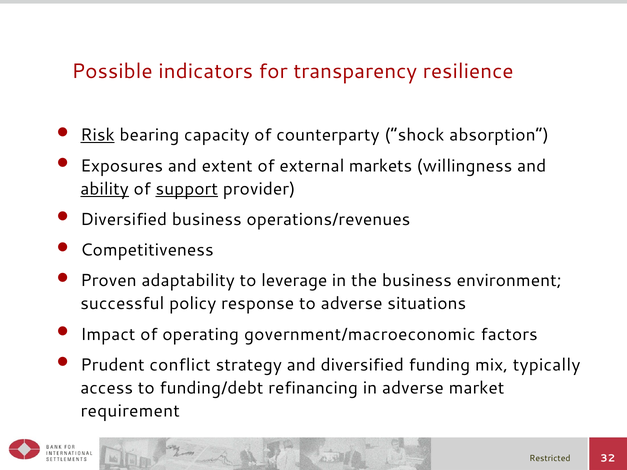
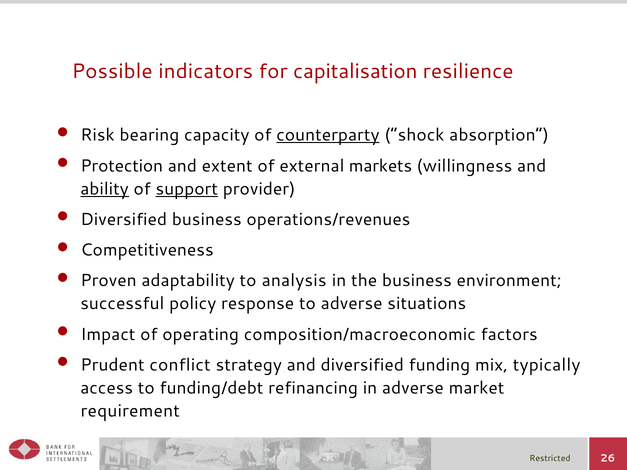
transparency: transparency -> capitalisation
Risk underline: present -> none
counterparty underline: none -> present
Exposures: Exposures -> Protection
leverage: leverage -> analysis
government/macroeconomic: government/macroeconomic -> composition/macroeconomic
32: 32 -> 26
